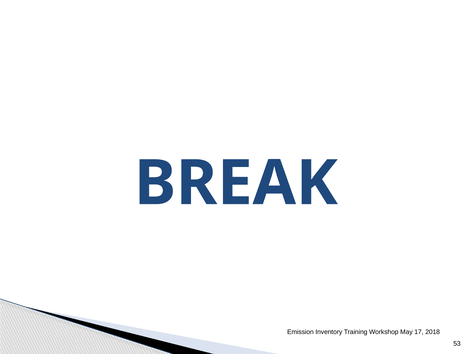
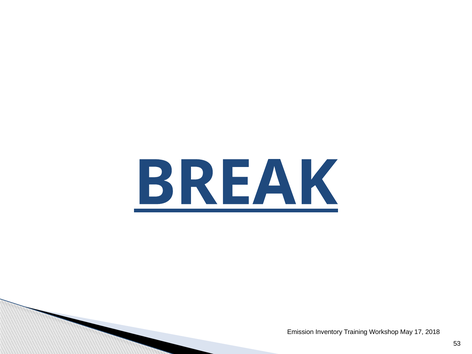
BREAK underline: none -> present
